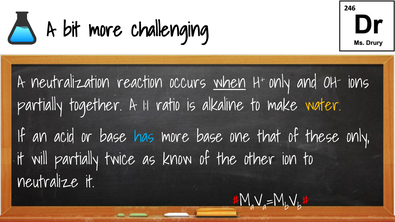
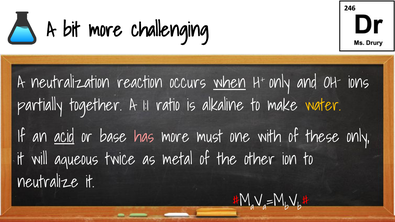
acid underline: none -> present
has colour: light blue -> pink
more base: base -> must
that: that -> with
will partially: partially -> aqueous
know: know -> metal
